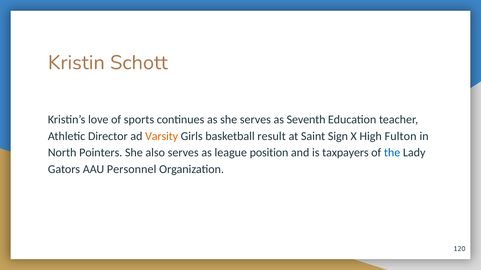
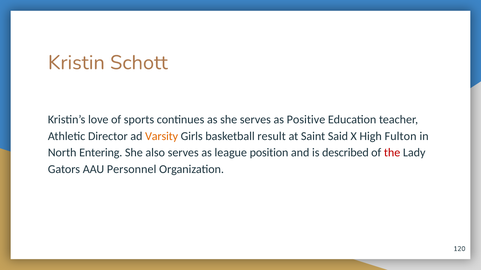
Seventh: Seventh -> Positive
Sign: Sign -> Said
Pointers: Pointers -> Entering
taxpayers: taxpayers -> described
the colour: blue -> red
